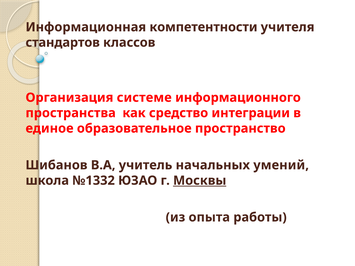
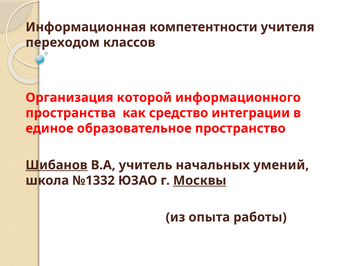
стандартов: стандартов -> переходом
системе: системе -> которой
Шибанов underline: none -> present
